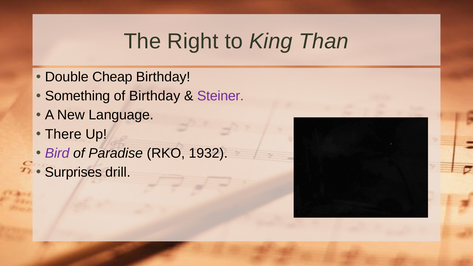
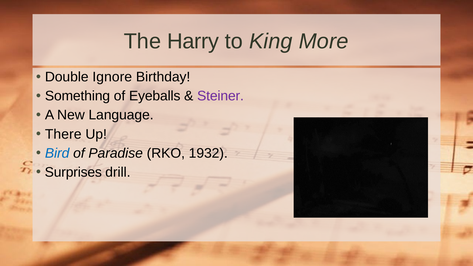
Right: Right -> Harry
Than: Than -> More
Cheap: Cheap -> Ignore
of Birthday: Birthday -> Eyeballs
Bird colour: purple -> blue
